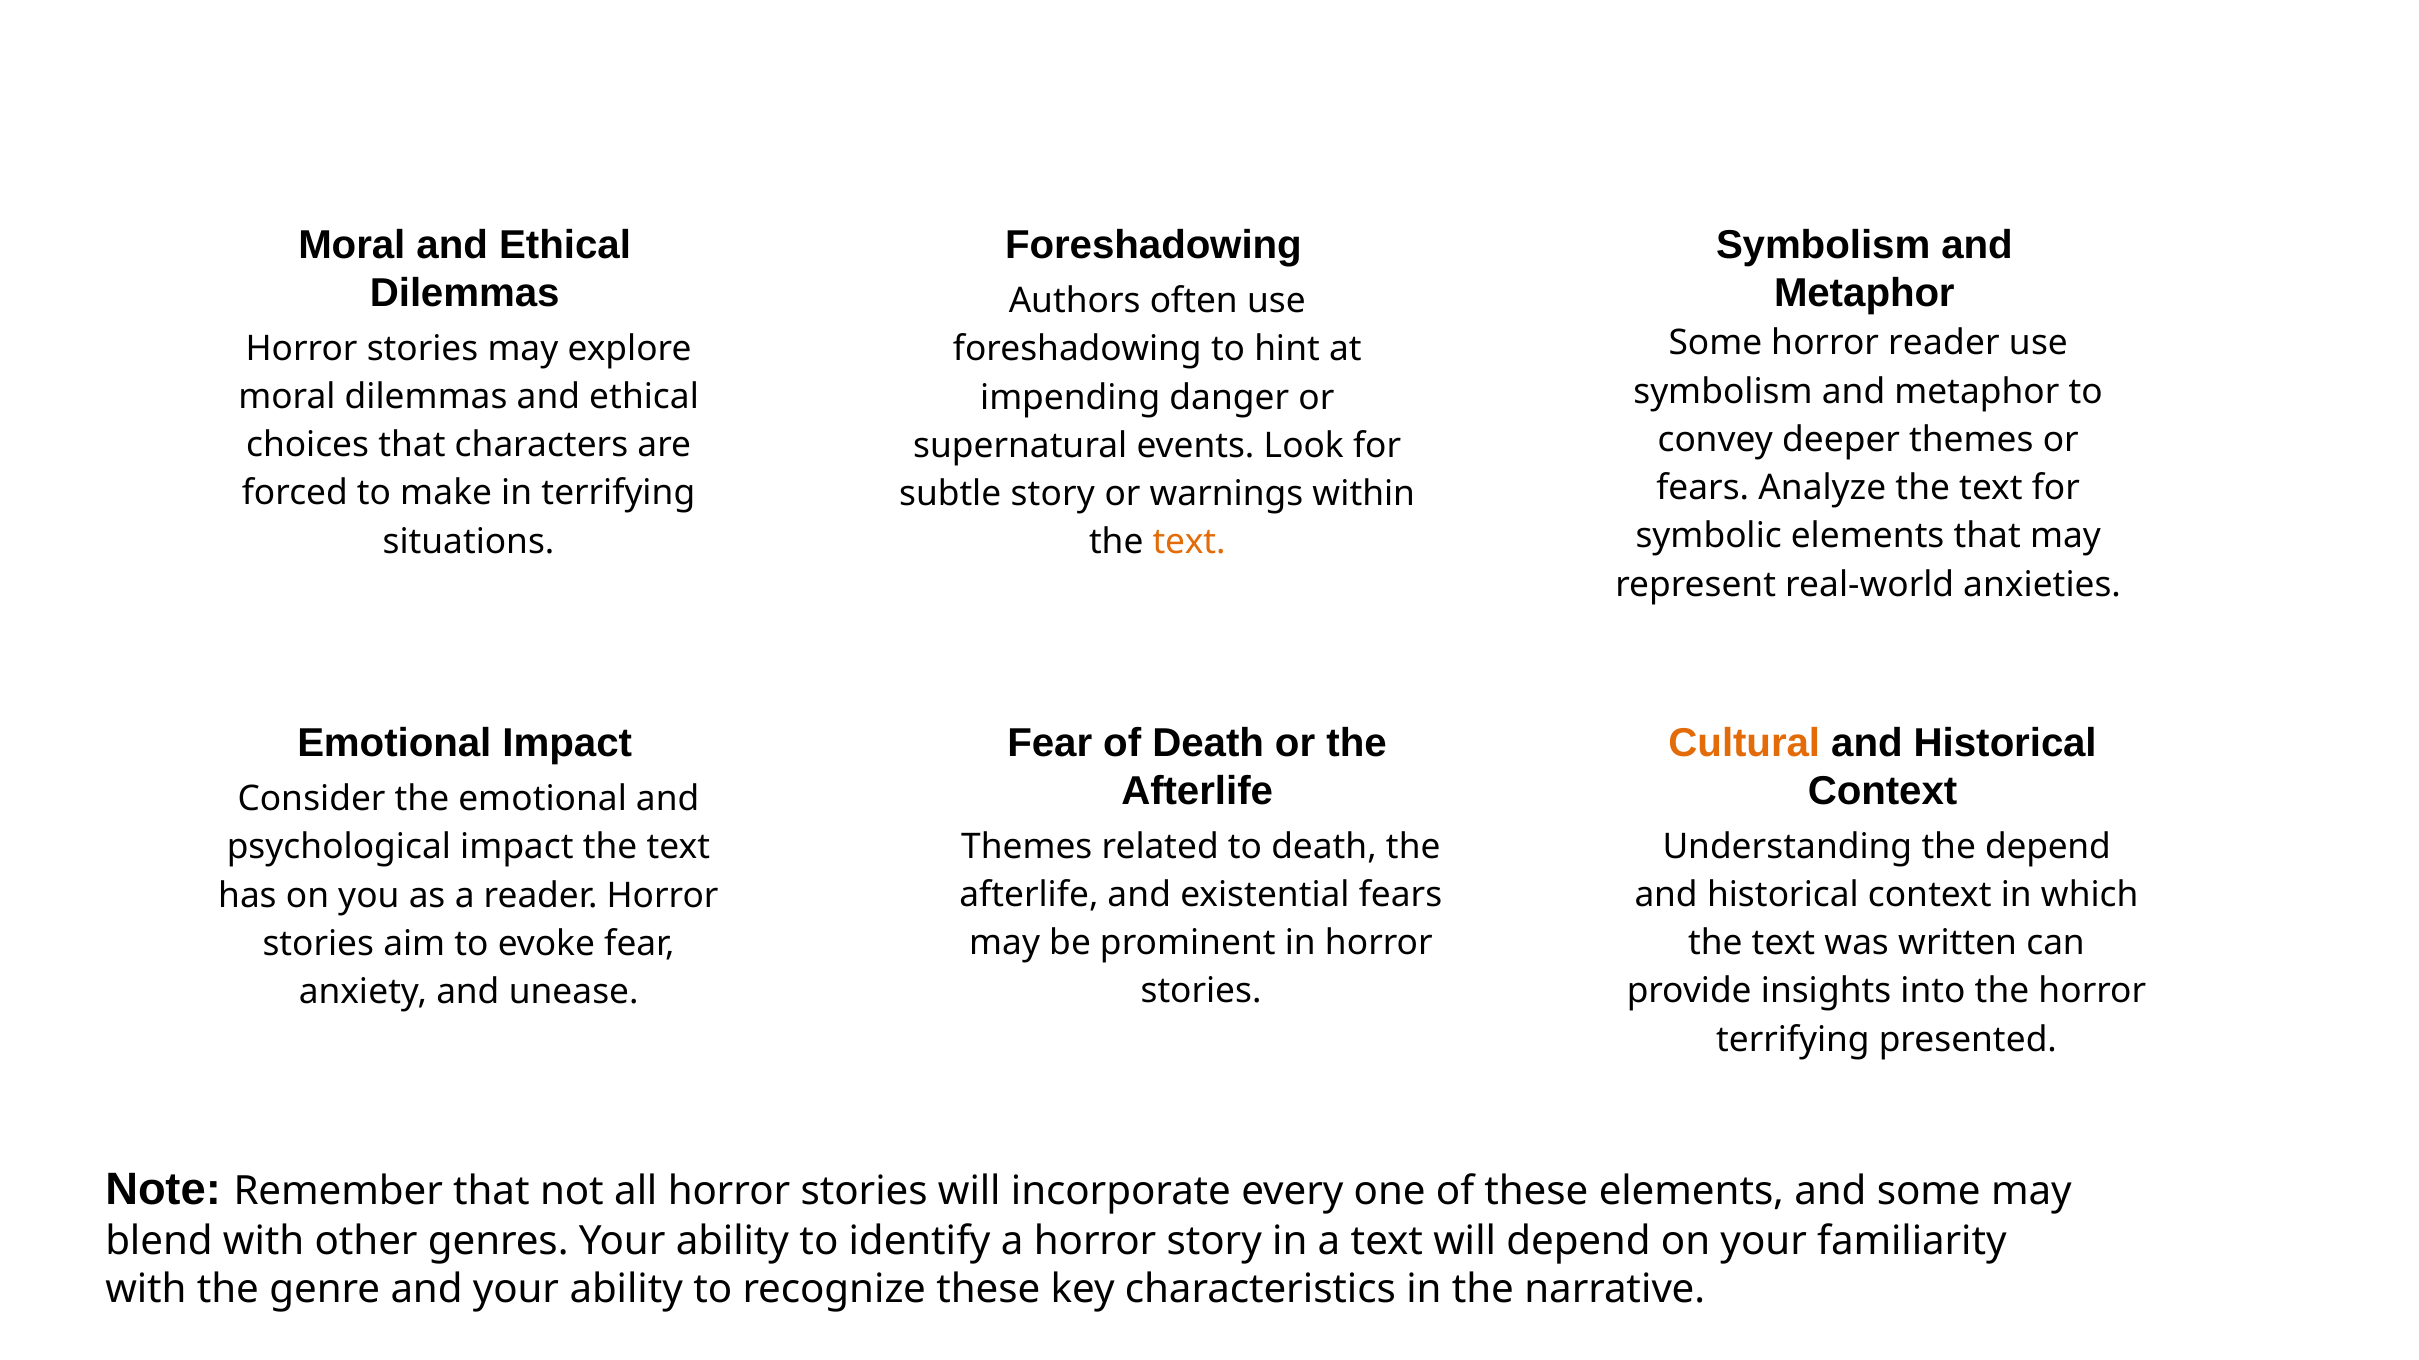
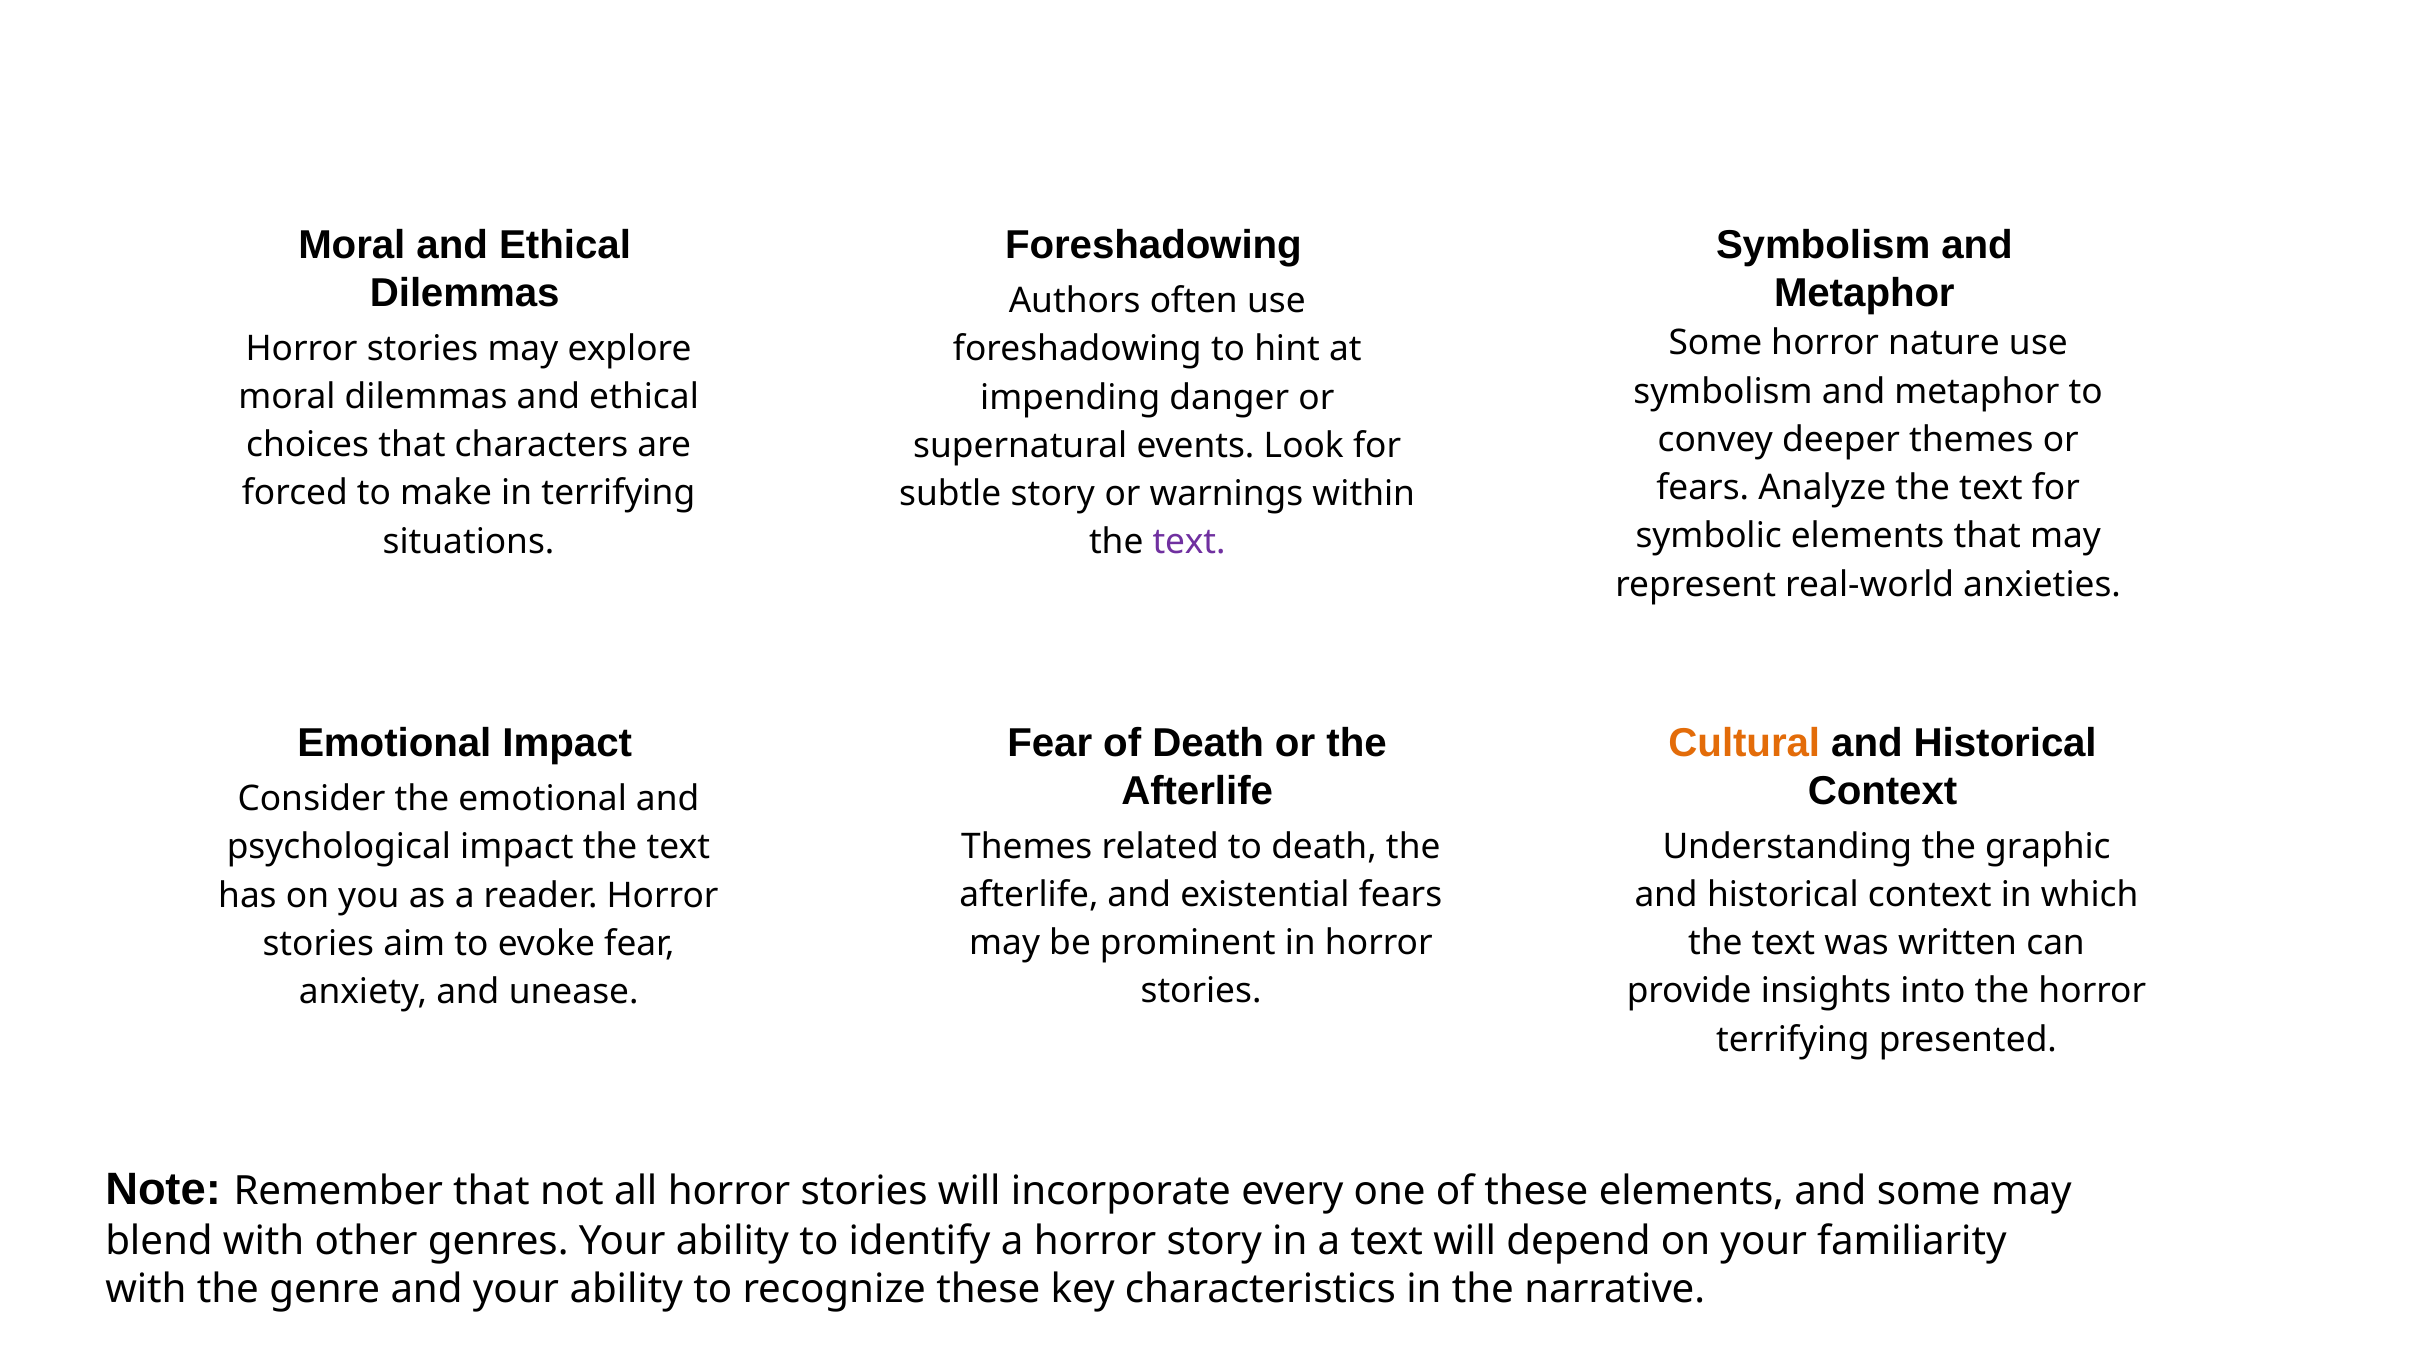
horror reader: reader -> nature
text at (1189, 543) colour: orange -> purple
the depend: depend -> graphic
